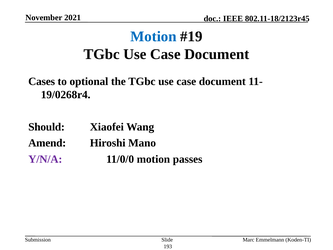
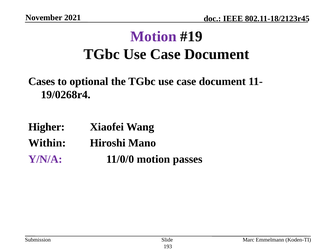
Motion at (153, 37) colour: blue -> purple
Should: Should -> Higher
Amend: Amend -> Within
